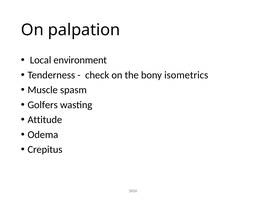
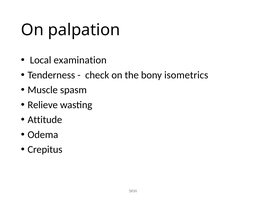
environment: environment -> examination
Golfers: Golfers -> Relieve
